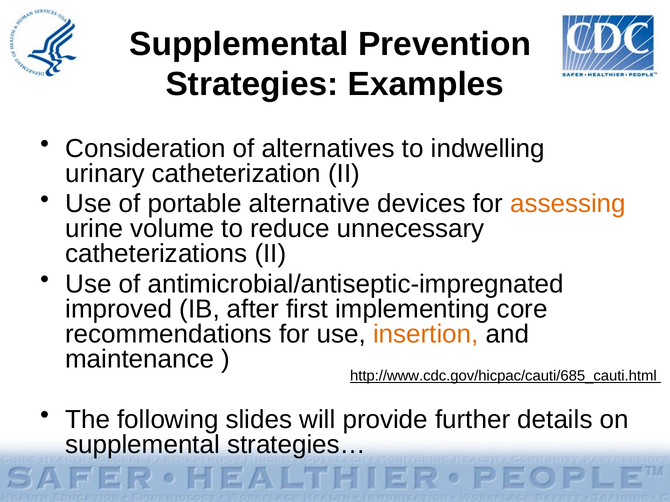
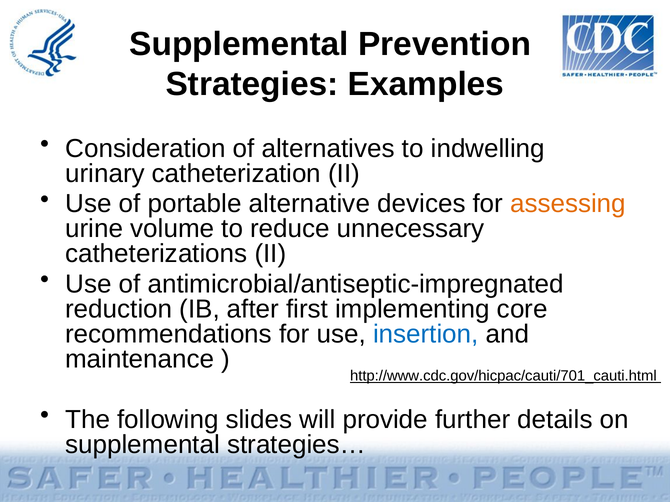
improved: improved -> reduction
insertion colour: orange -> blue
http://www.cdc.gov/hicpac/cauti/685_cauti.html: http://www.cdc.gov/hicpac/cauti/685_cauti.html -> http://www.cdc.gov/hicpac/cauti/701_cauti.html
